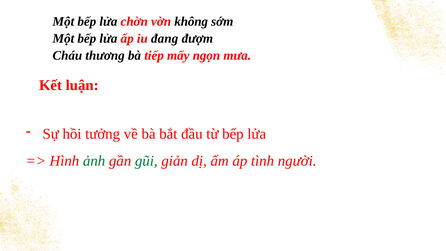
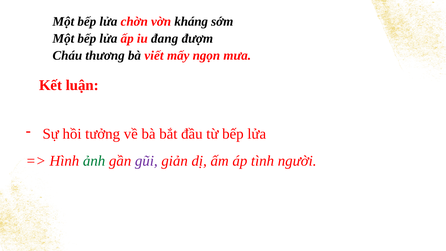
không: không -> kháng
tiếp: tiếp -> viết
gũi colour: green -> purple
